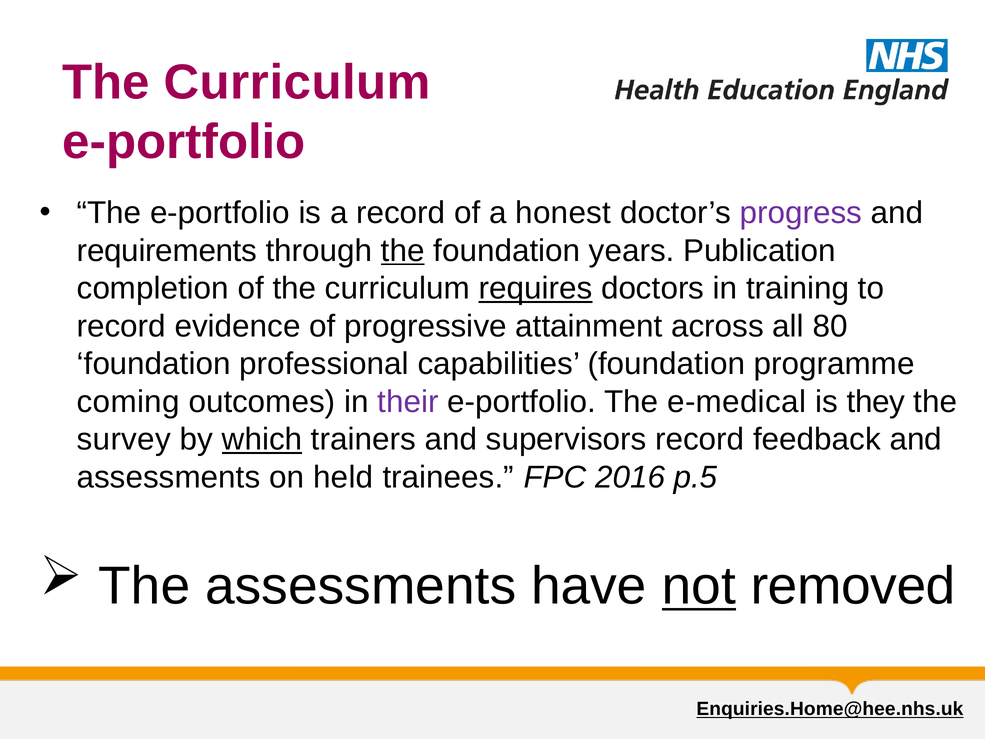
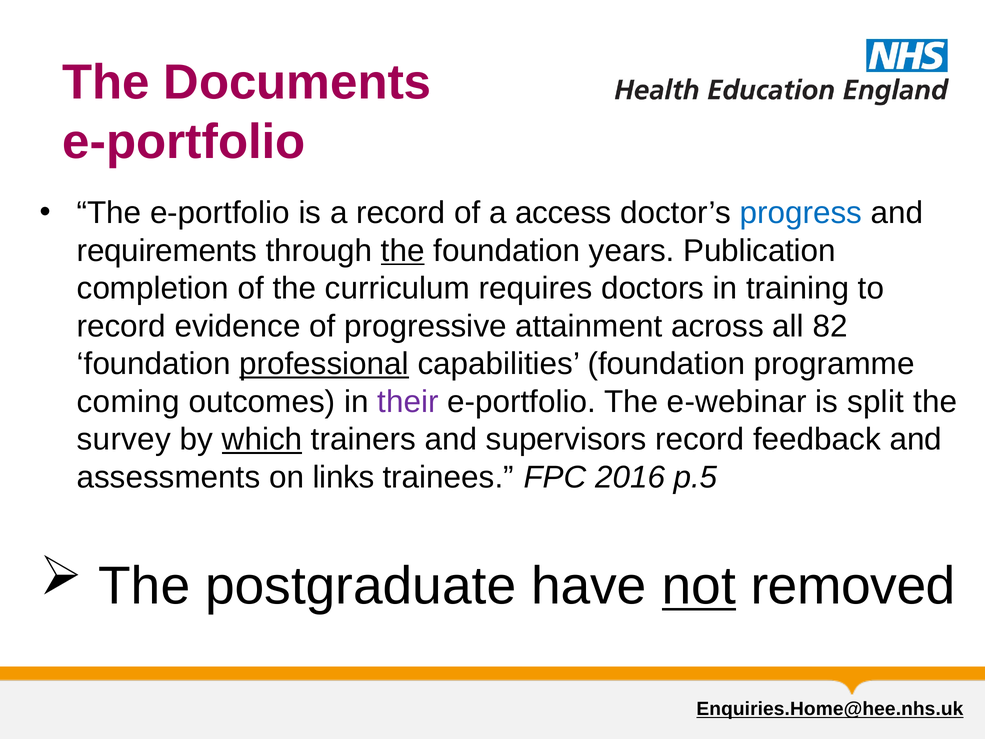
Curriculum at (297, 83): Curriculum -> Documents
honest: honest -> access
progress colour: purple -> blue
requires underline: present -> none
80: 80 -> 82
professional underline: none -> present
e-medical: e-medical -> e-webinar
they: they -> split
held: held -> links
The assessments: assessments -> postgraduate
